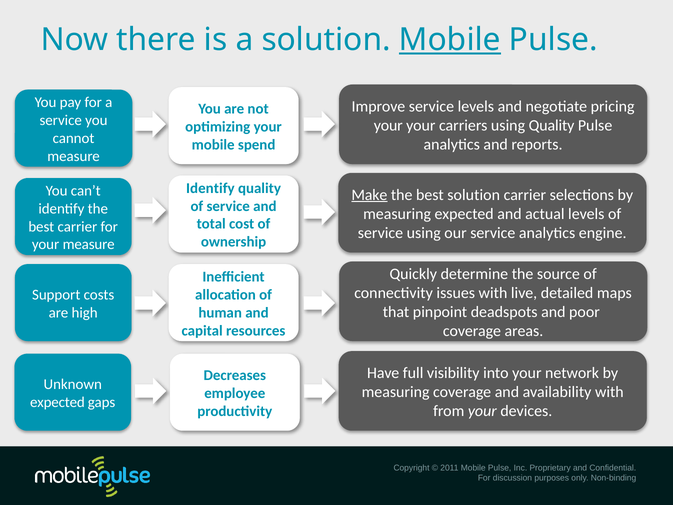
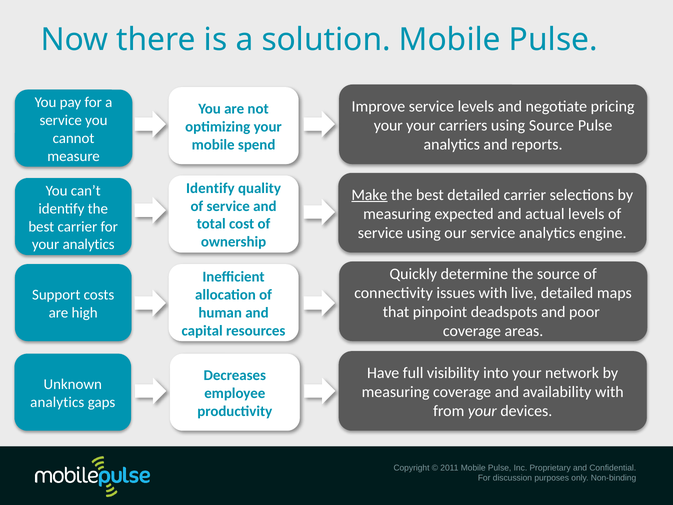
Mobile at (450, 40) underline: present -> none
using Quality: Quality -> Source
best solution: solution -> detailed
your measure: measure -> analytics
expected at (57, 402): expected -> analytics
